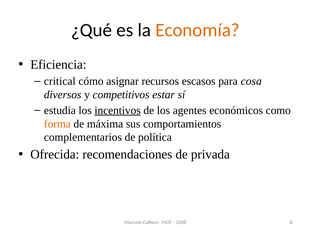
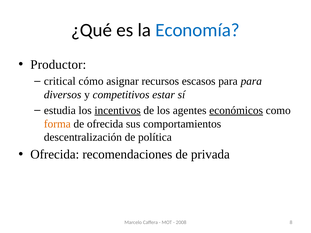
Economía colour: orange -> blue
Eficiencia: Eficiencia -> Productor
para cosa: cosa -> para
económicos underline: none -> present
de máxima: máxima -> ofrecida
complementarios: complementarios -> descentralización
